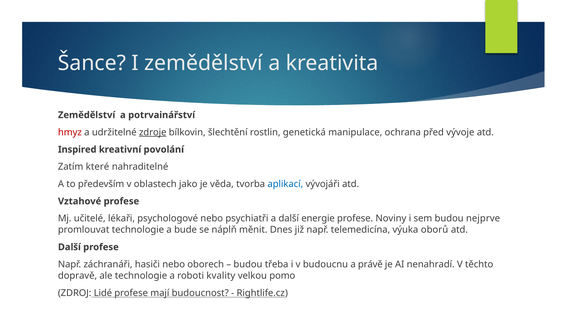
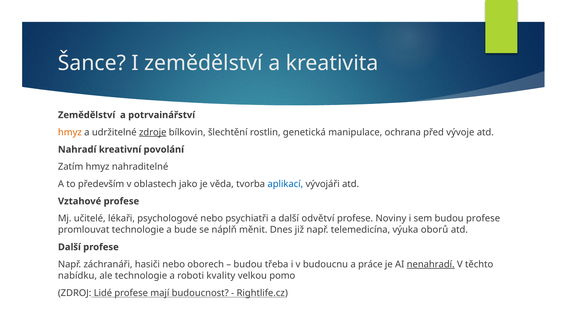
hmyz at (70, 132) colour: red -> orange
Inspired: Inspired -> Nahradí
Zatím které: které -> hmyz
energie: energie -> odvětví
budou nejprve: nejprve -> profese
právě: právě -> práce
nenahradí underline: none -> present
dopravě: dopravě -> nabídku
